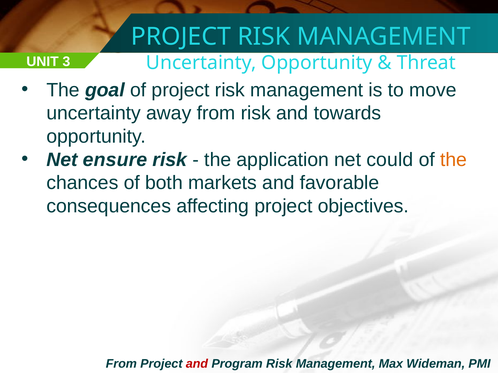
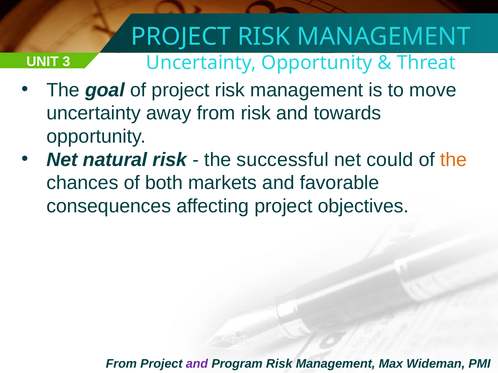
ensure: ensure -> natural
application: application -> successful
and at (197, 364) colour: red -> purple
